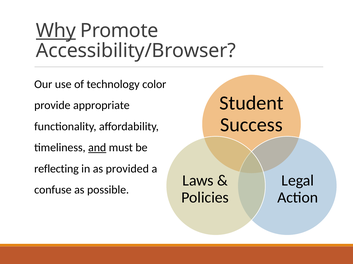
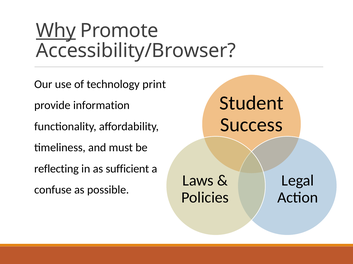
color: color -> print
appropriate: appropriate -> information
and underline: present -> none
provided: provided -> sufficient
